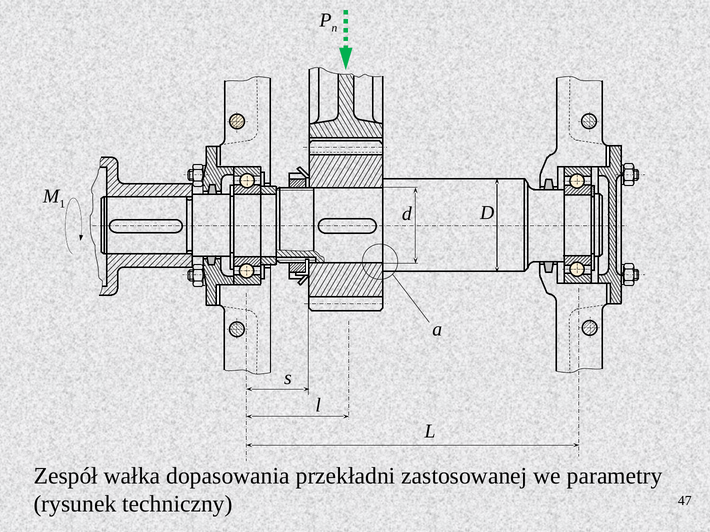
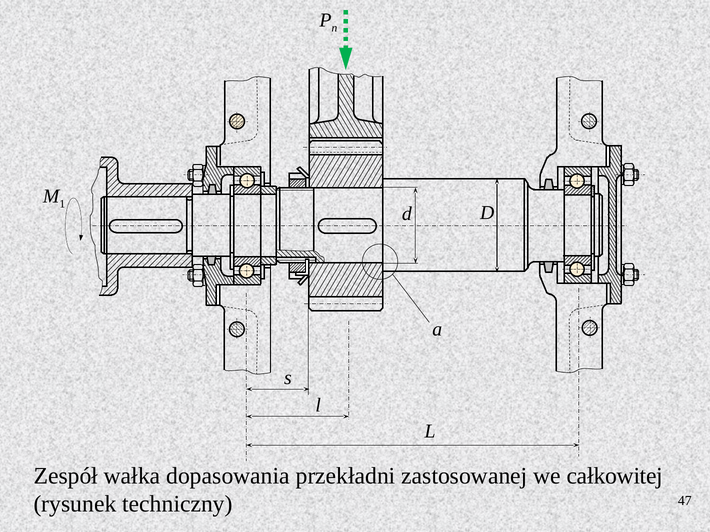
parametry: parametry -> całkowitej
